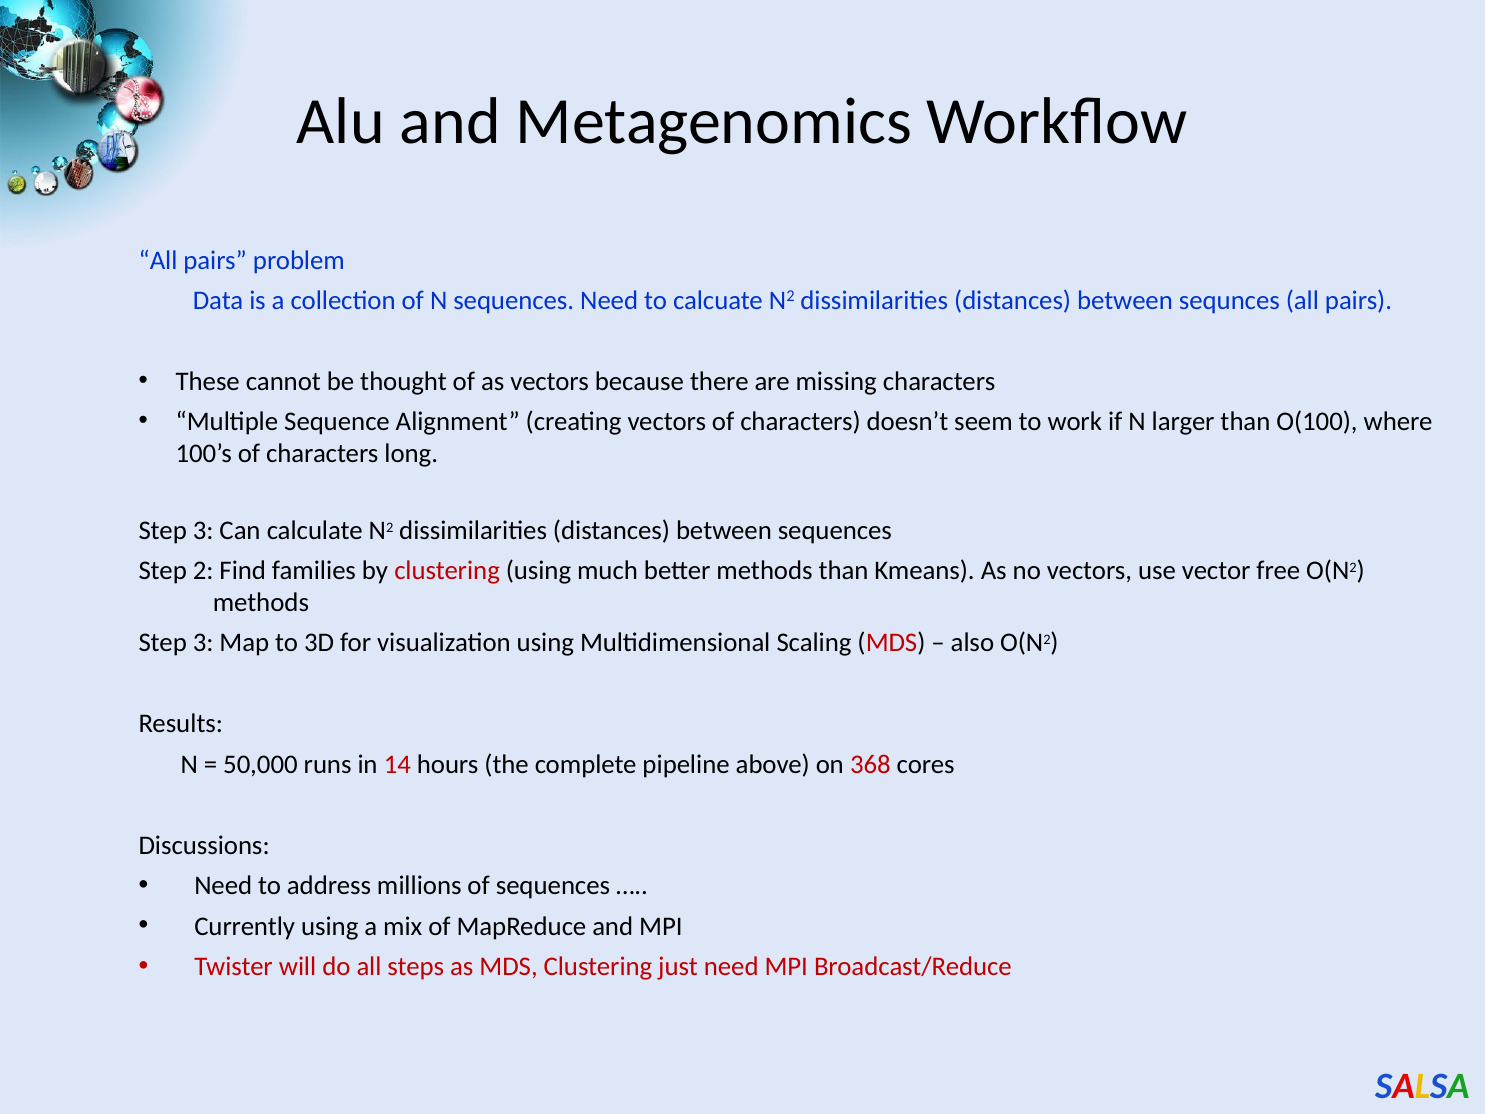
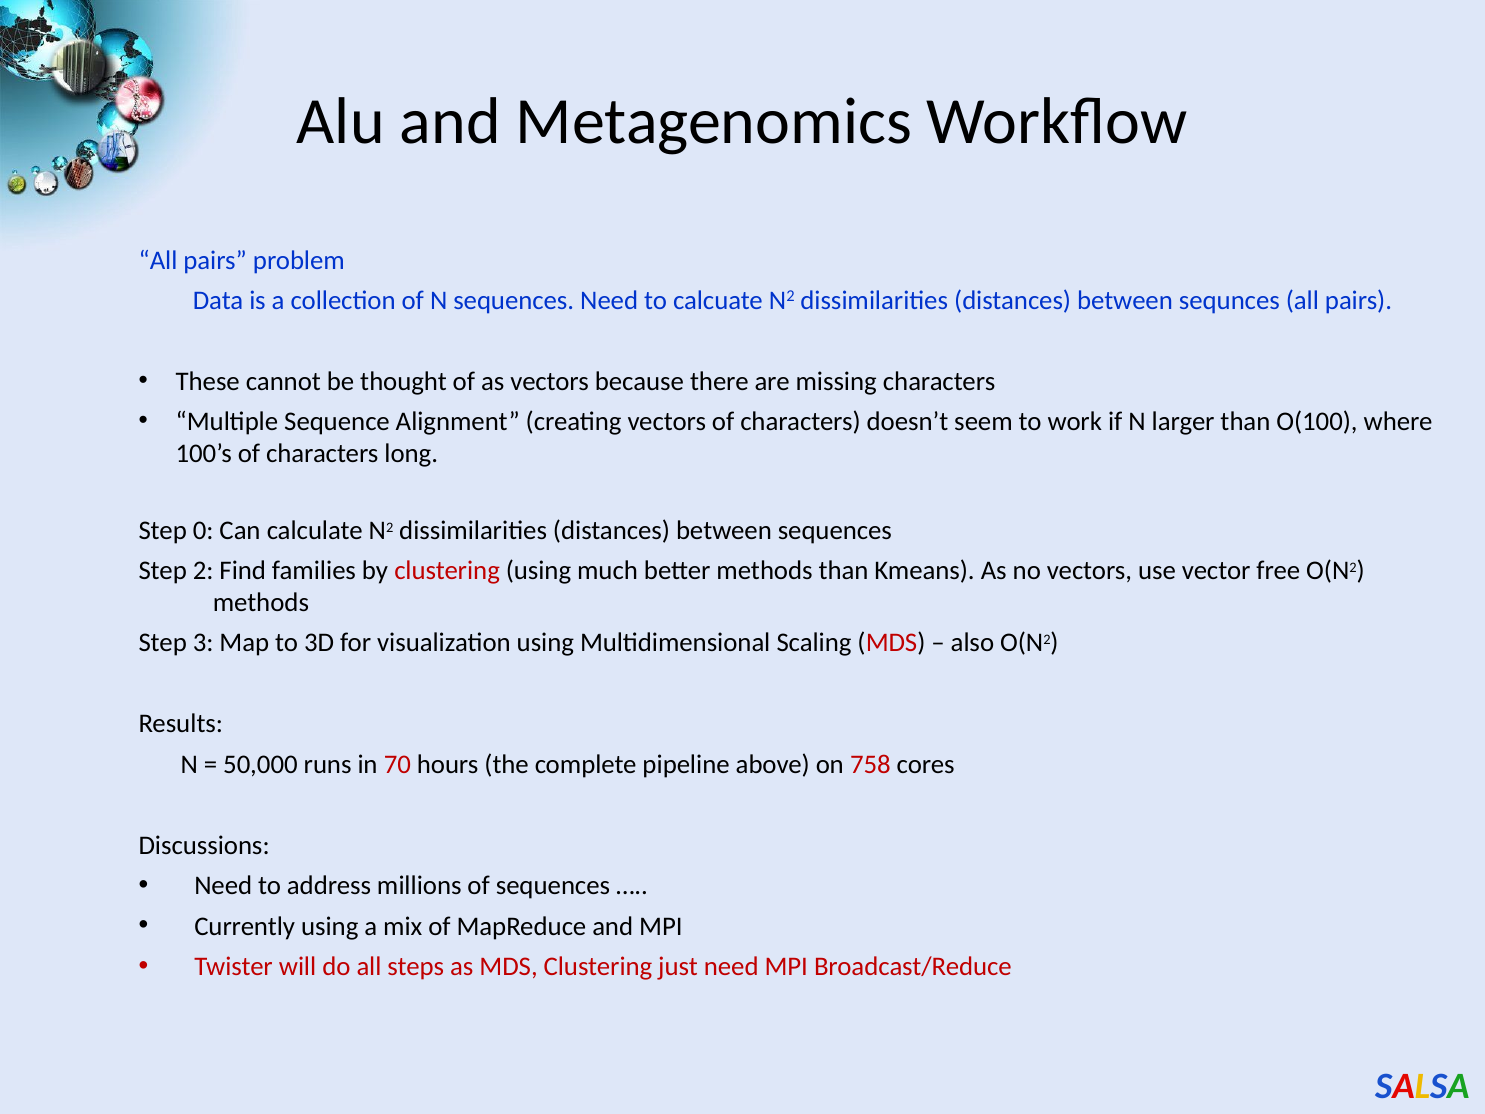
3 at (203, 531): 3 -> 0
14: 14 -> 70
368: 368 -> 758
